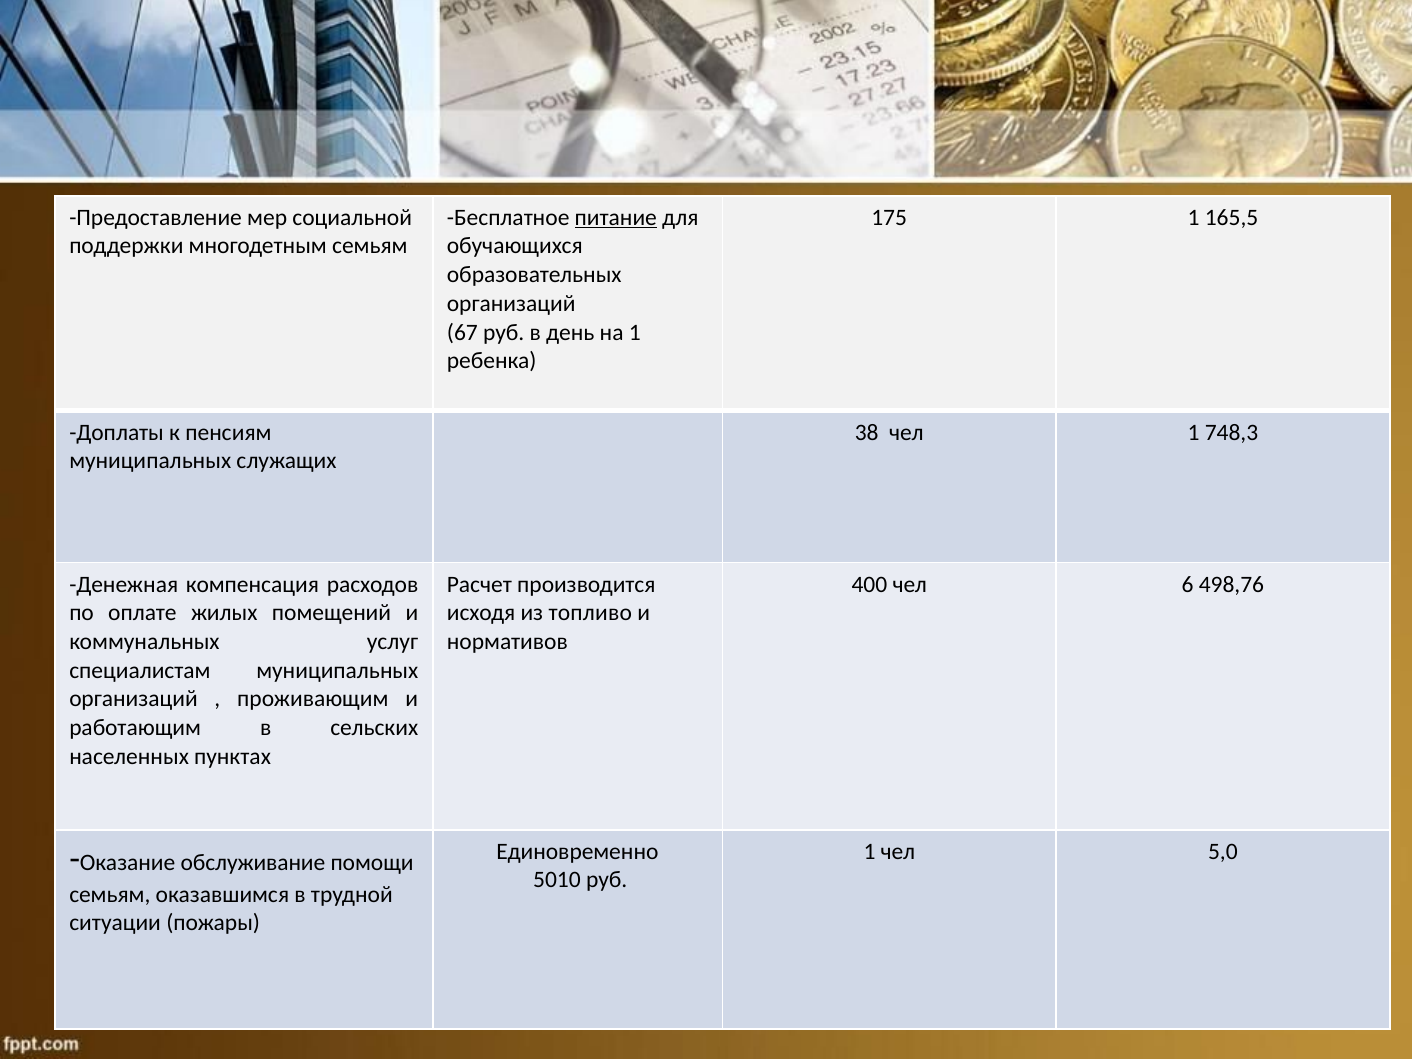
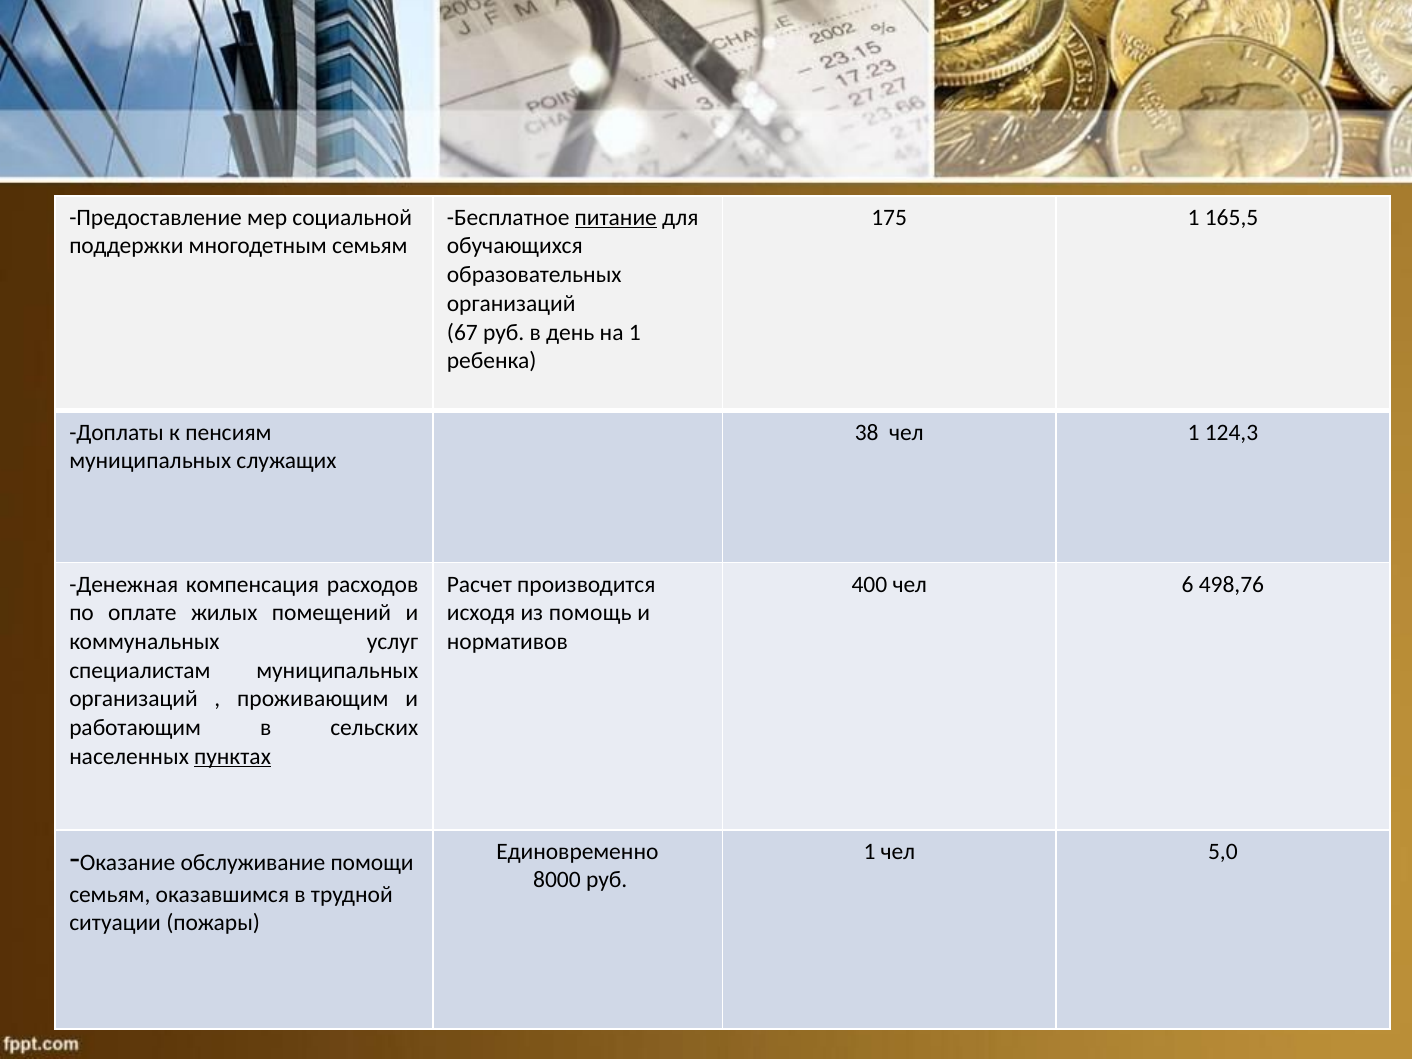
748,3: 748,3 -> 124,3
топливо: топливо -> помощь
пунктах underline: none -> present
5010: 5010 -> 8000
